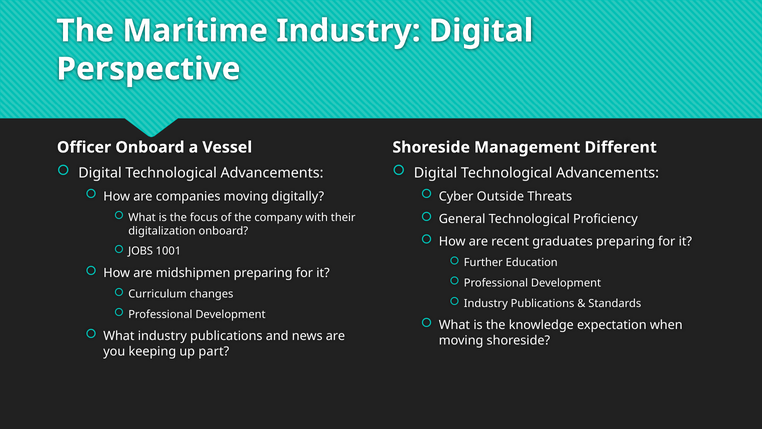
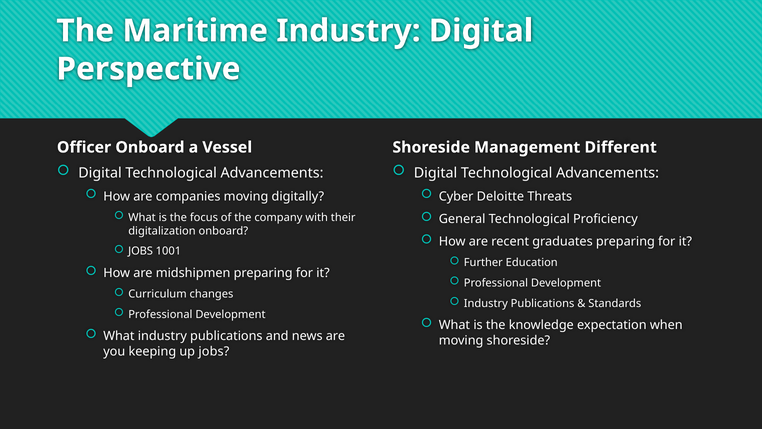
Outside: Outside -> Deloitte
up part: part -> jobs
